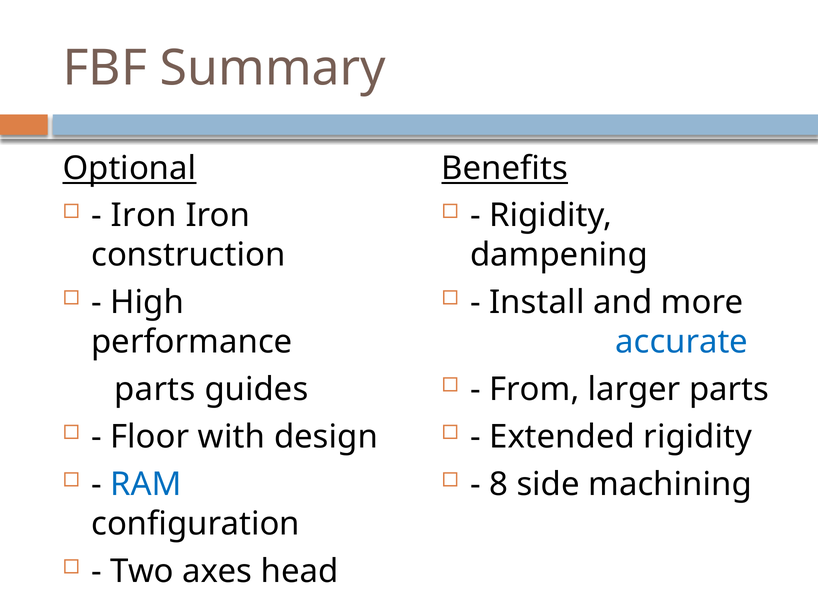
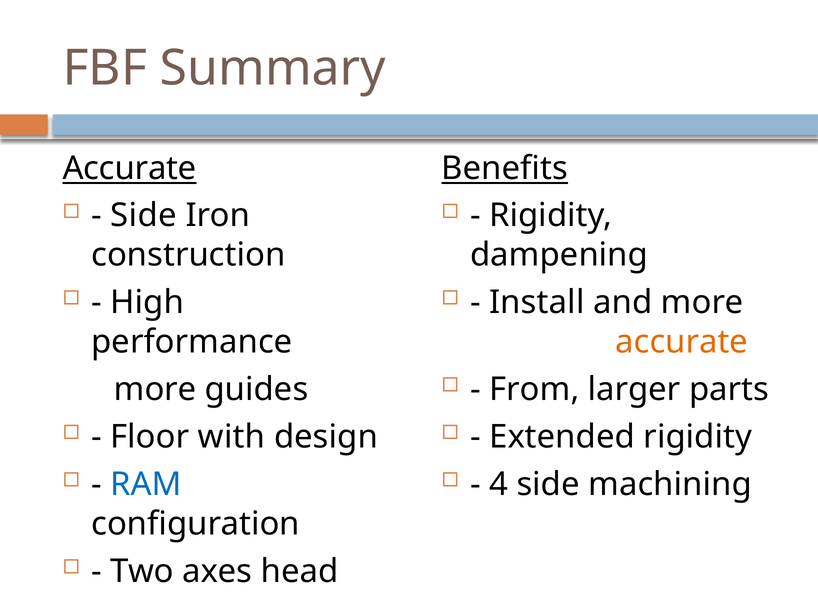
Optional at (129, 168): Optional -> Accurate
Iron at (144, 216): Iron -> Side
accurate at (682, 342) colour: blue -> orange
parts at (155, 390): parts -> more
8: 8 -> 4
